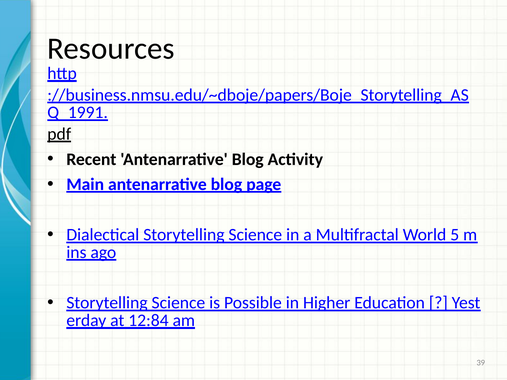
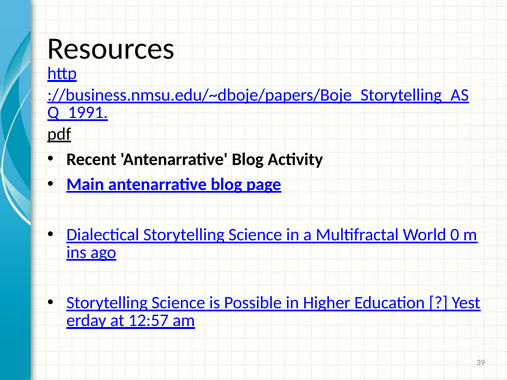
5: 5 -> 0
12:84: 12:84 -> 12:57
